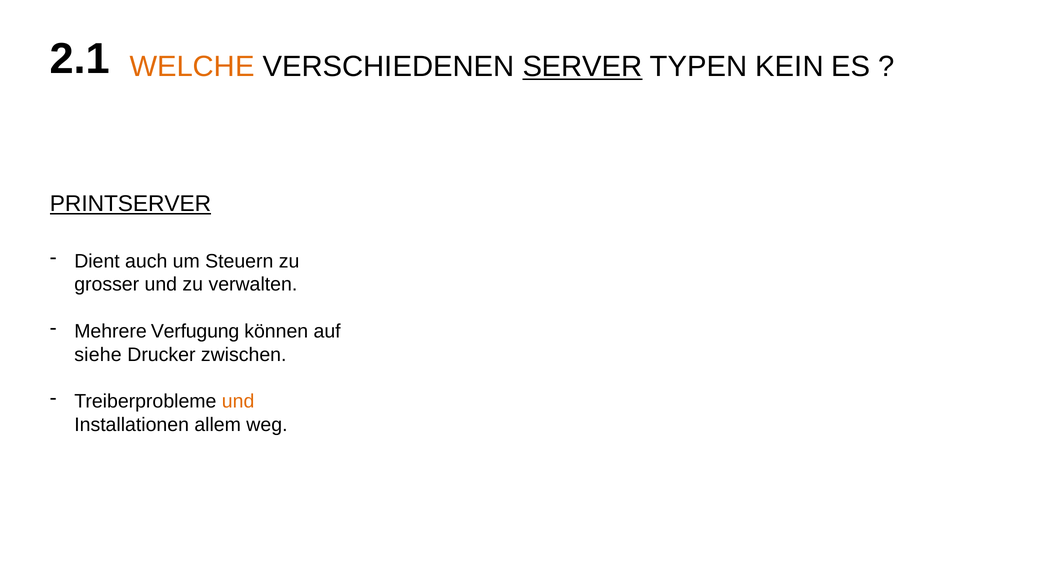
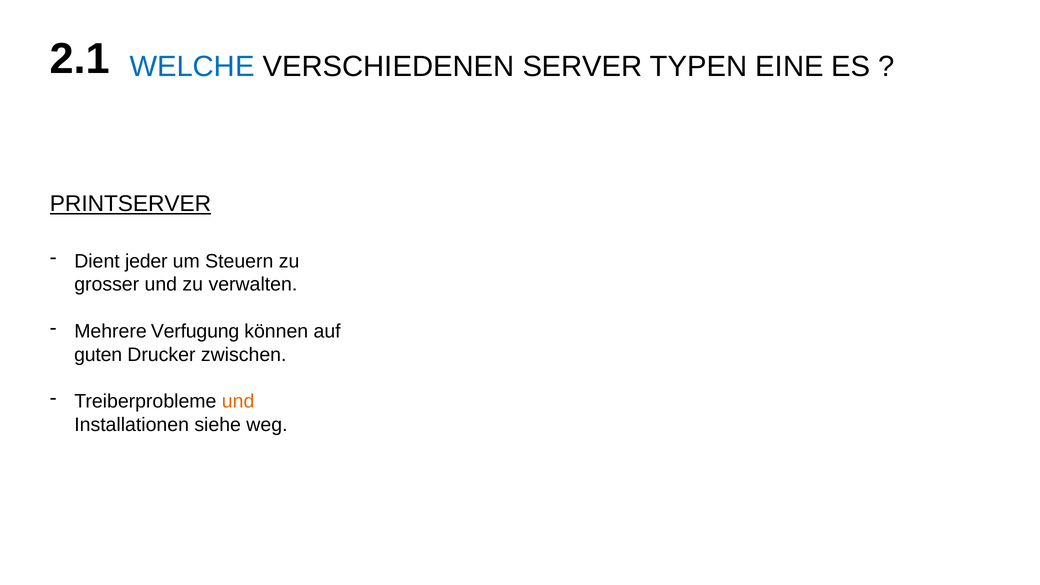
WELCHE colour: orange -> blue
SERVER underline: present -> none
KEIN: KEIN -> EINE
auch: auch -> jeder
siehe: siehe -> guten
allem: allem -> siehe
